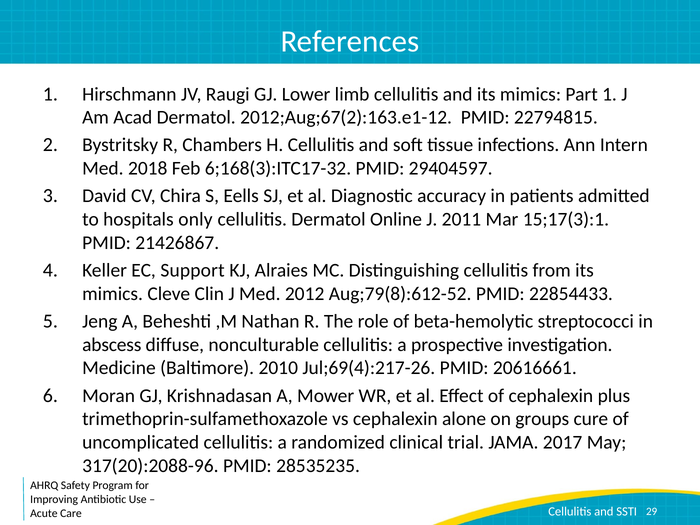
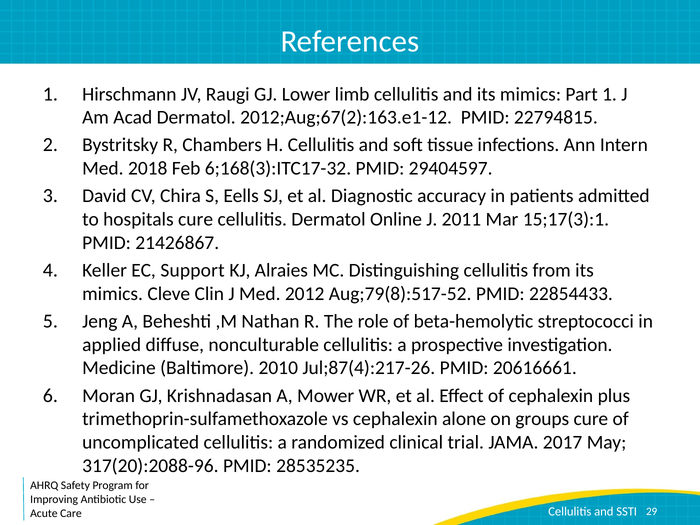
hospitals only: only -> cure
Aug;79(8):612-52: Aug;79(8):612-52 -> Aug;79(8):517-52
abscess: abscess -> applied
Jul;69(4):217-26: Jul;69(4):217-26 -> Jul;87(4):217-26
